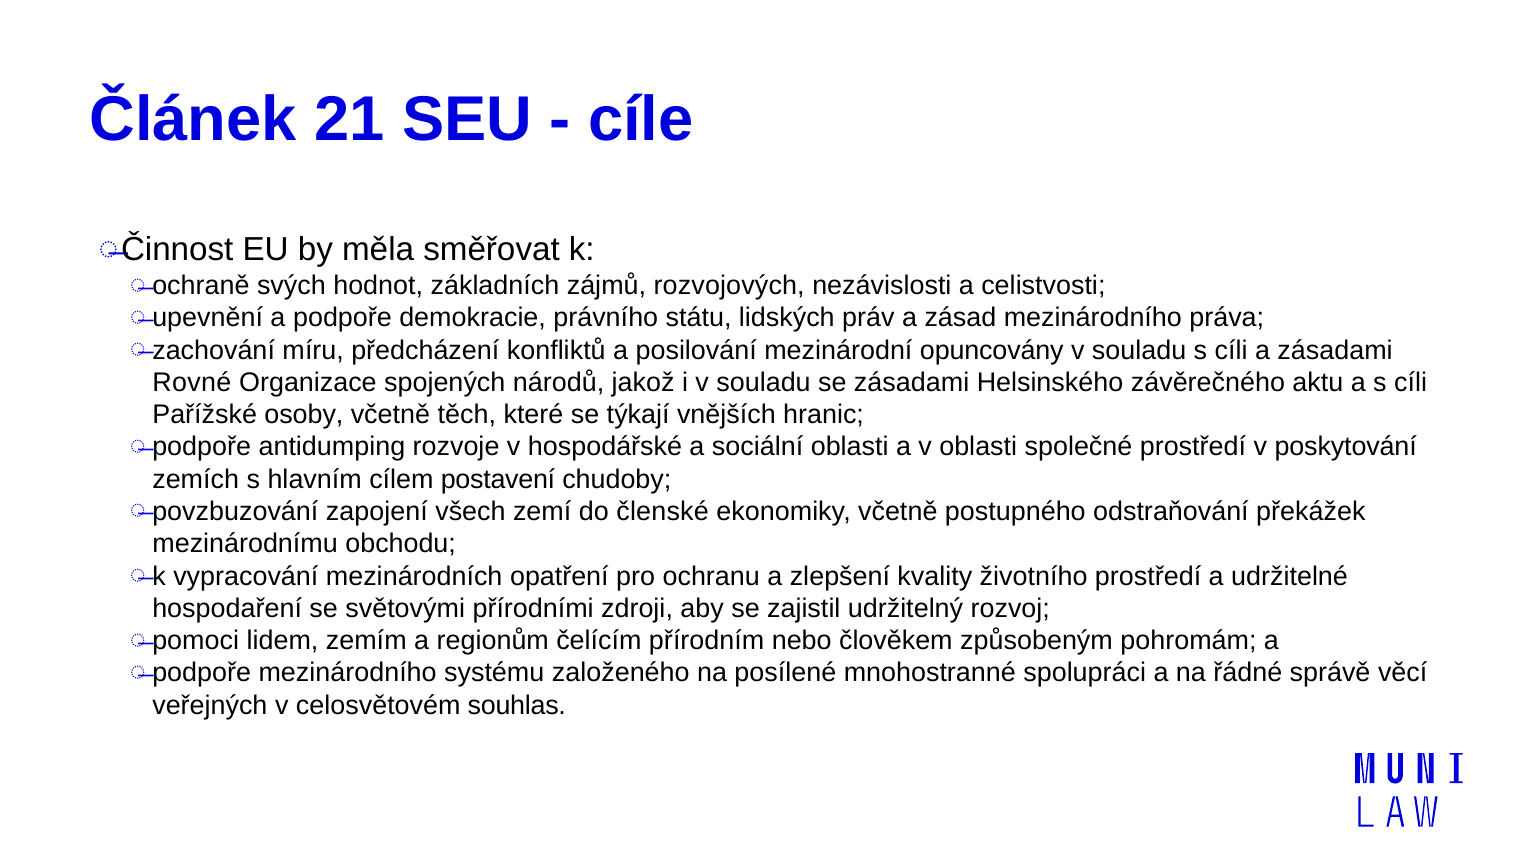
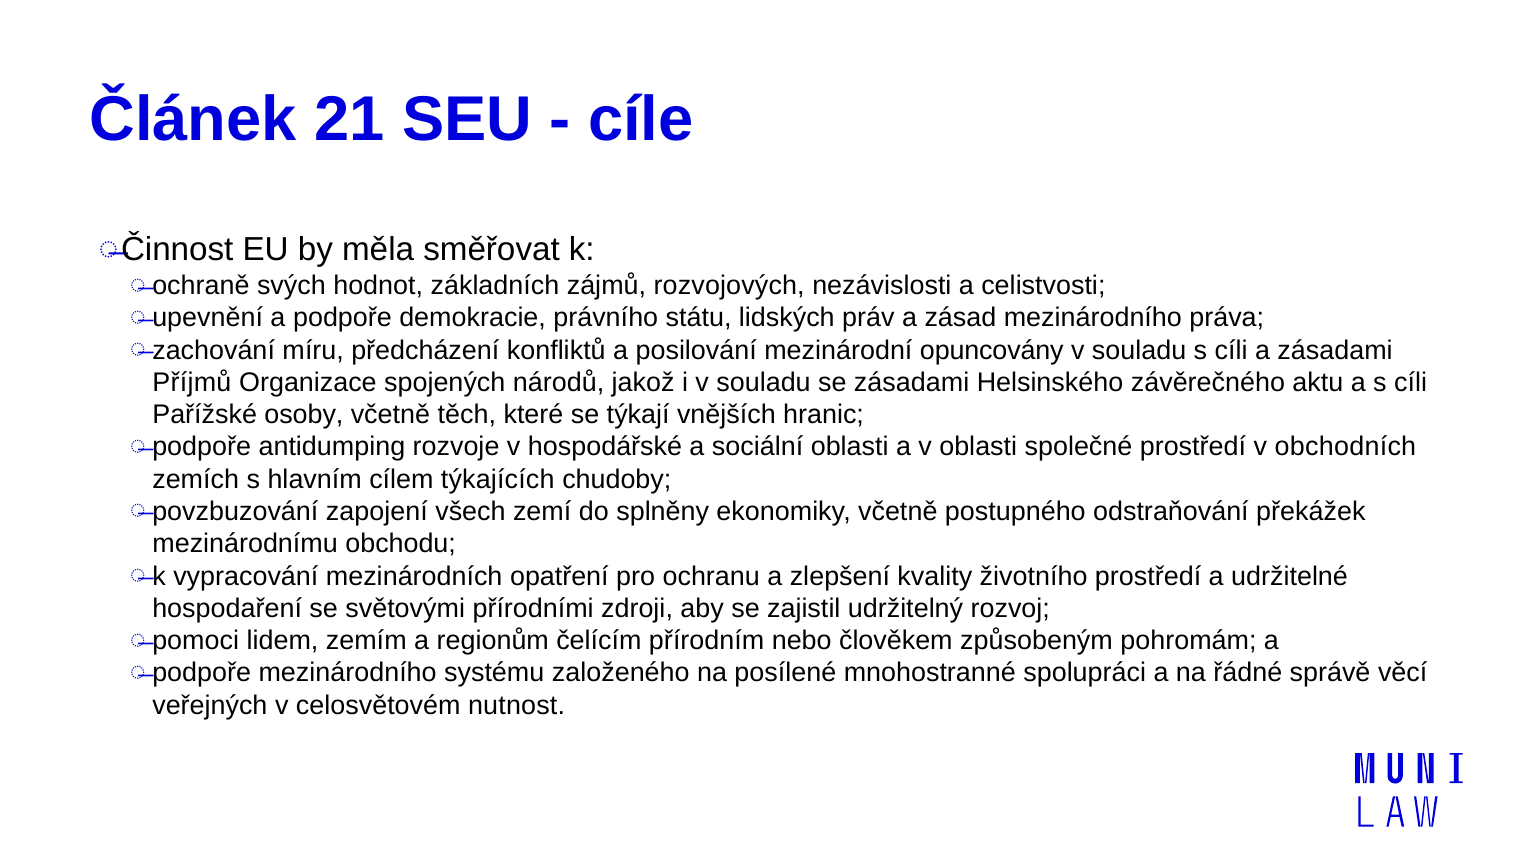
Rovné: Rovné -> Příjmů
poskytování: poskytování -> obchodních
postavení: postavení -> týkajících
členské: členské -> splněny
souhlas: souhlas -> nutnost
